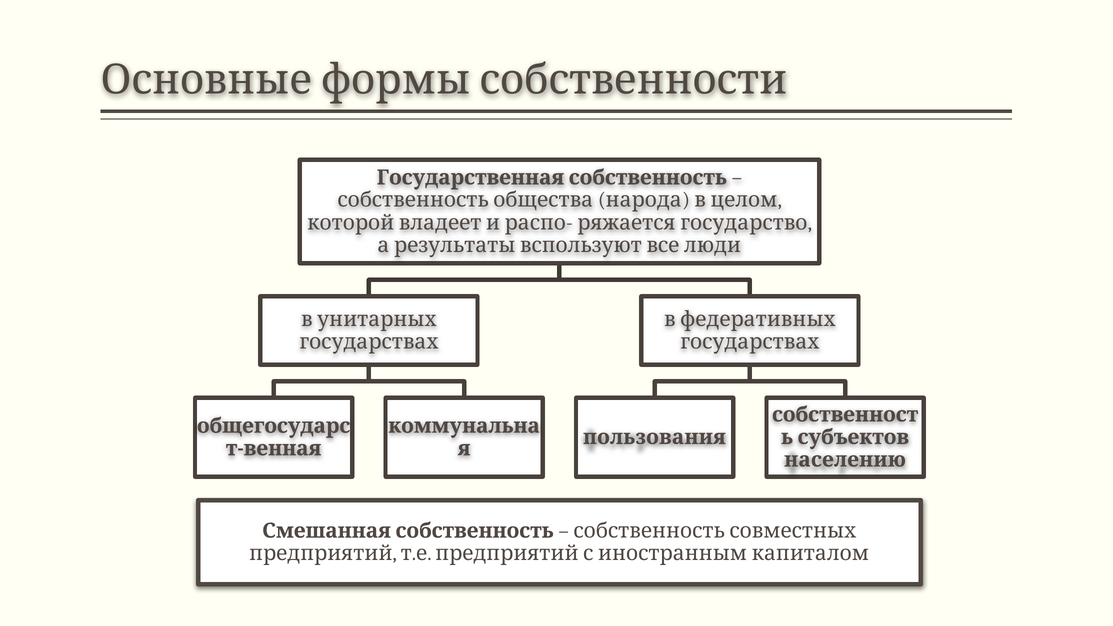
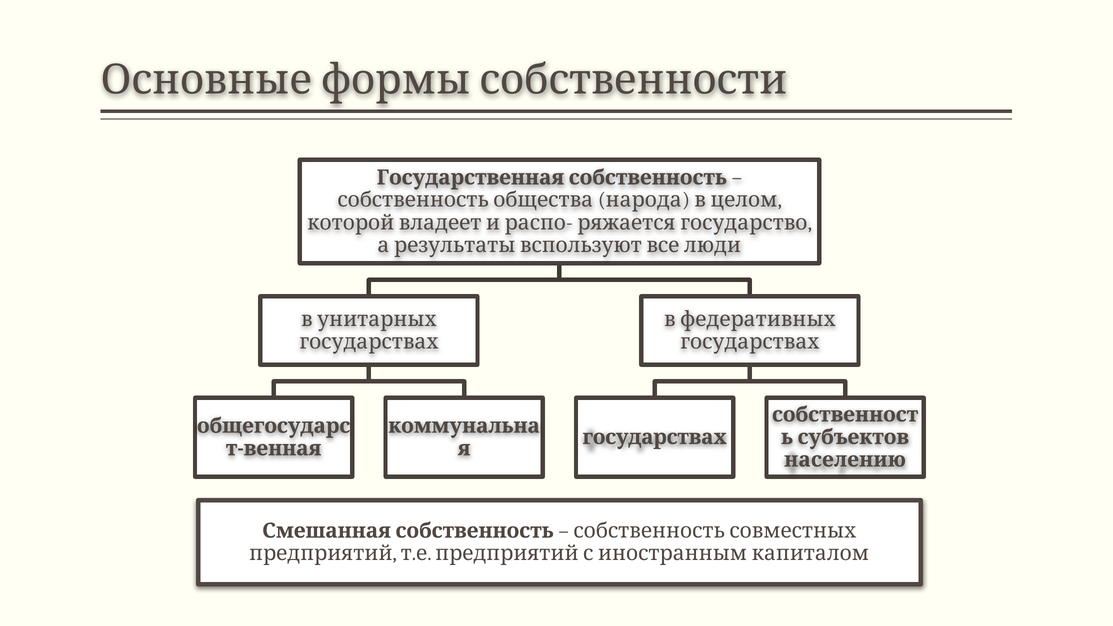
пользования at (654, 437): пользования -> государствах
